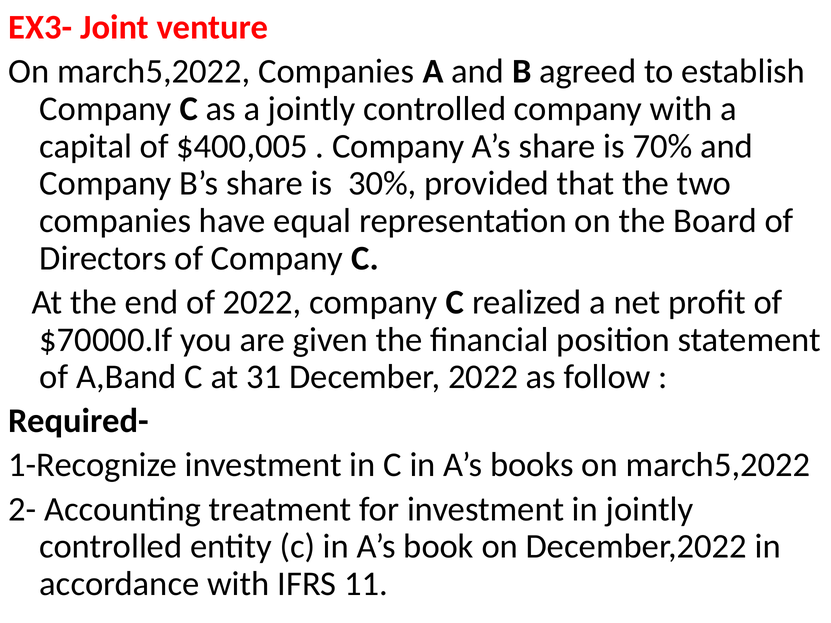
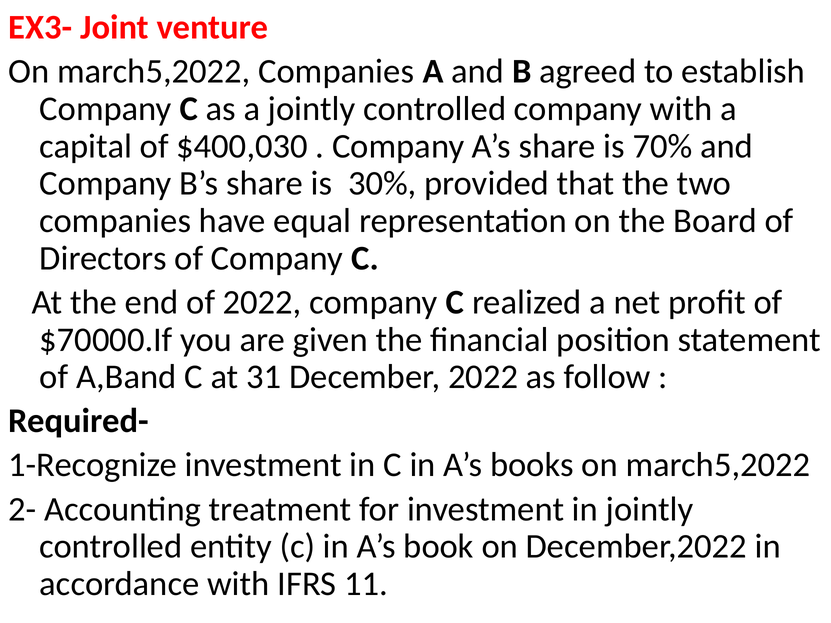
$400,005: $400,005 -> $400,030
